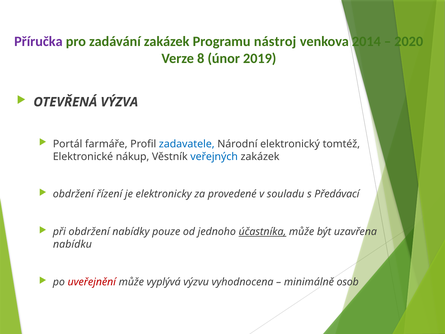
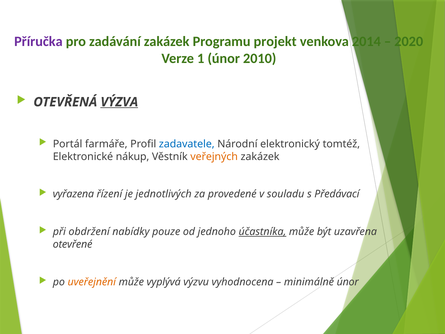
nástroj: nástroj -> projekt
8: 8 -> 1
2019: 2019 -> 2010
VÝZVA underline: none -> present
veřejných colour: blue -> orange
obdržení at (73, 194): obdržení -> vyřazena
elektronicky: elektronicky -> jednotlivých
nabídku: nabídku -> otevřené
uveřejnění colour: red -> orange
minimálně osob: osob -> únor
